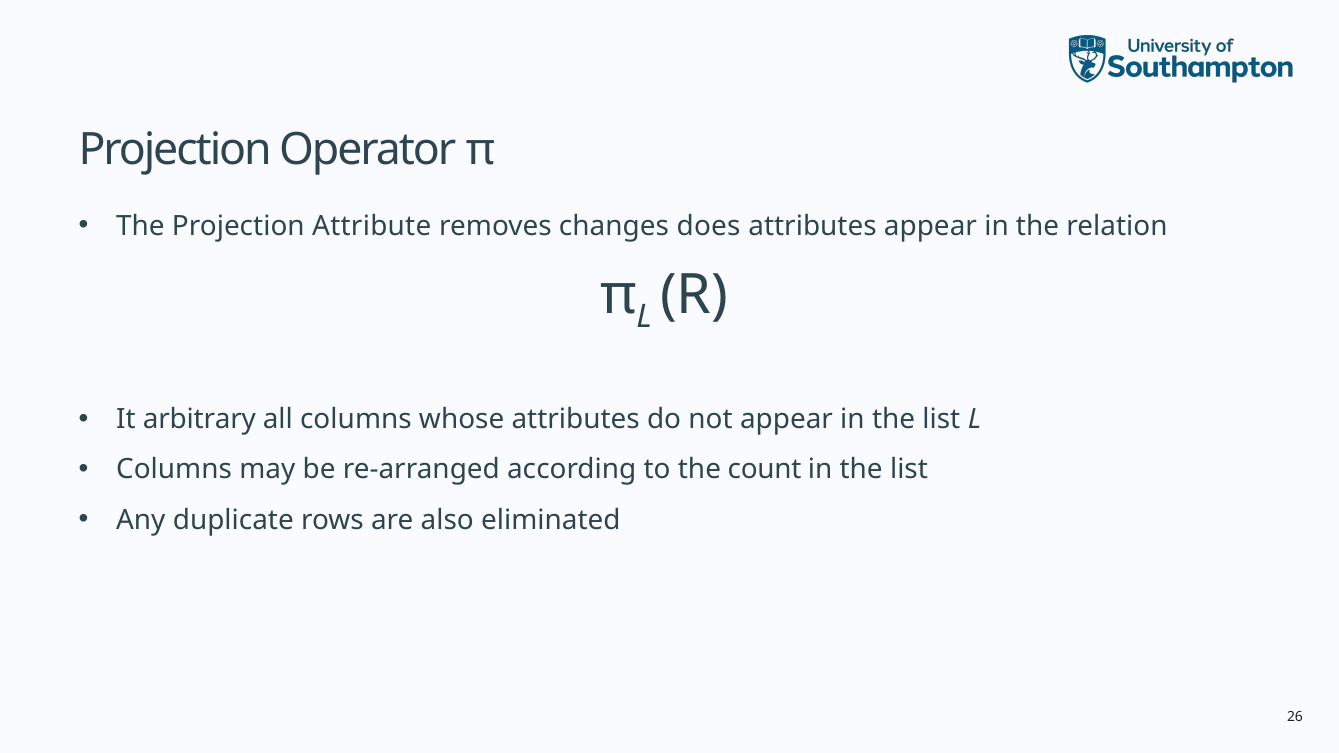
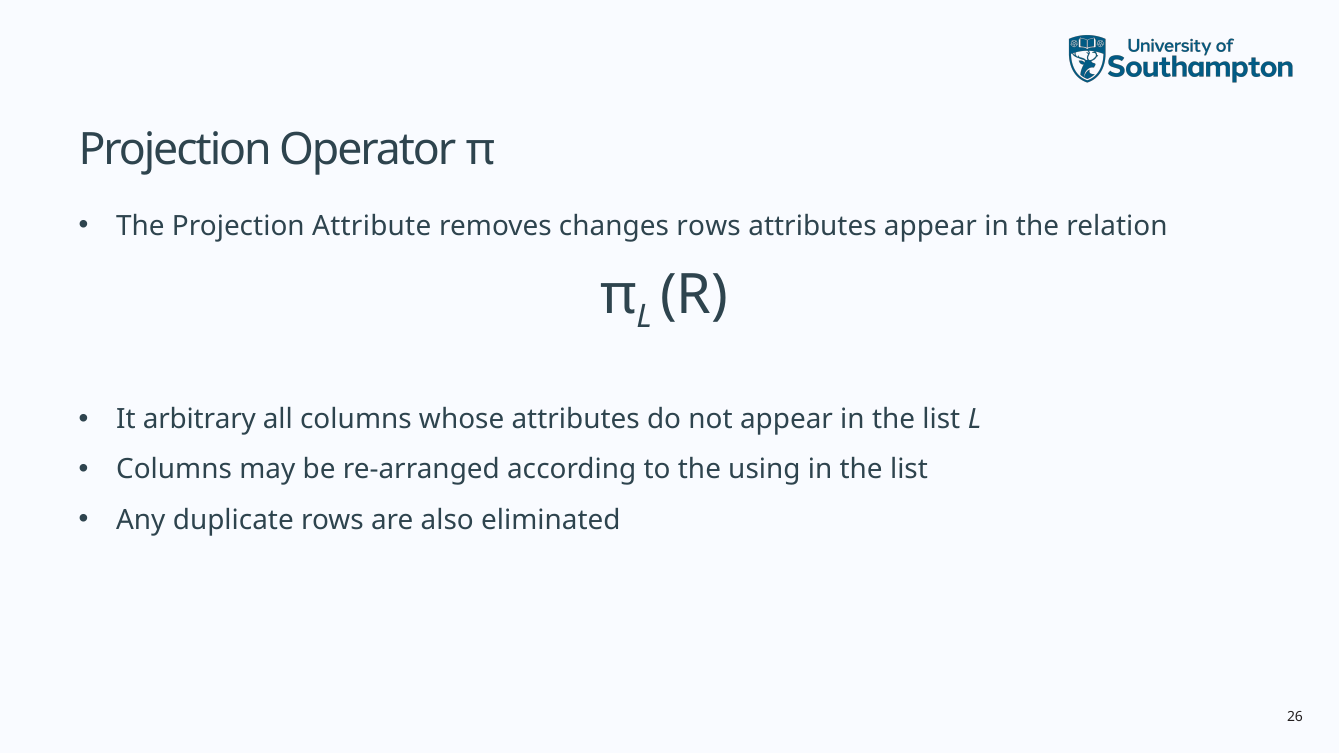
changes does: does -> rows
count: count -> using
